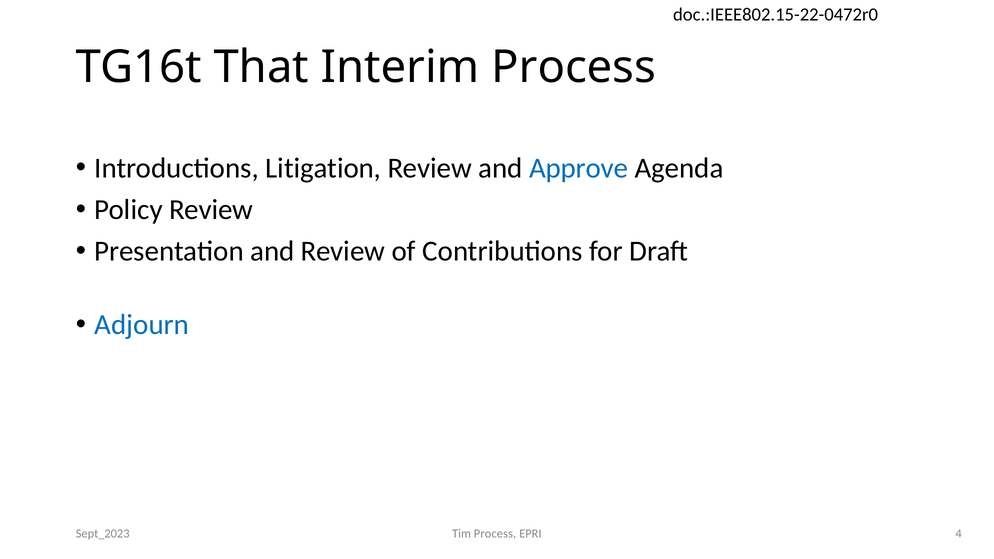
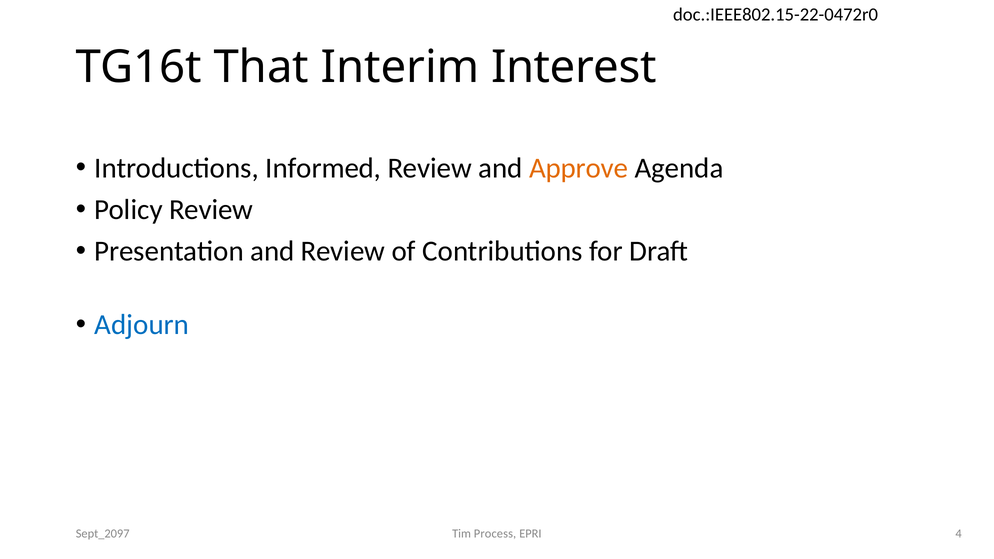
Interim Process: Process -> Interest
Litigation: Litigation -> Informed
Approve colour: blue -> orange
Sept_2023: Sept_2023 -> Sept_2097
